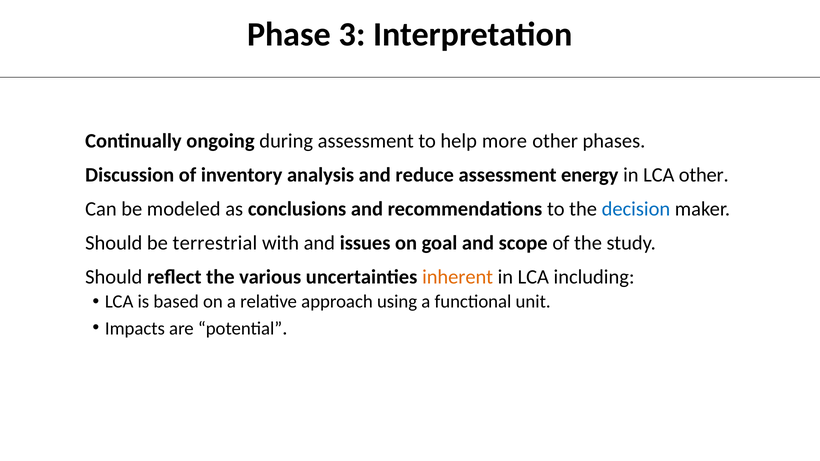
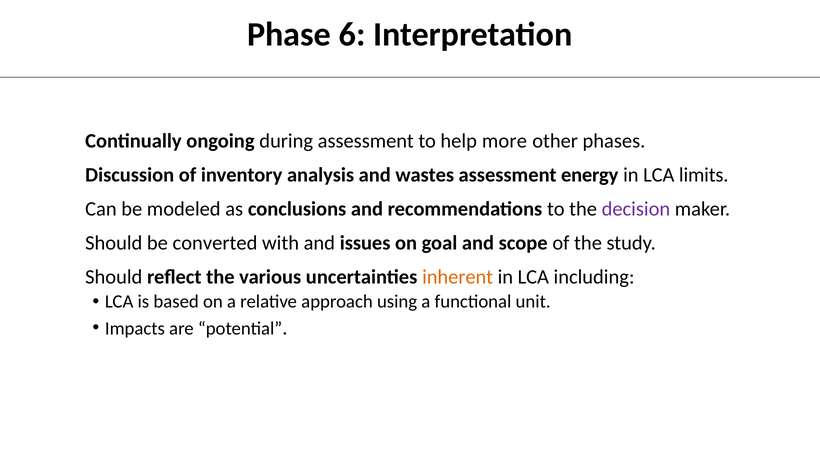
3: 3 -> 6
reduce: reduce -> wastes
LCA other: other -> limits
decision colour: blue -> purple
terrestrial: terrestrial -> converted
